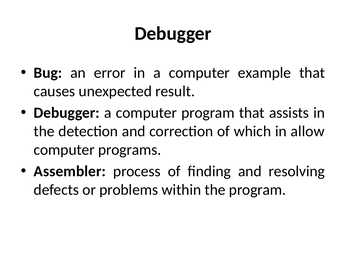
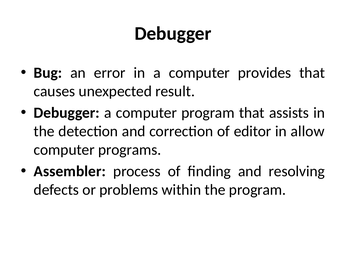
example: example -> provides
which: which -> editor
